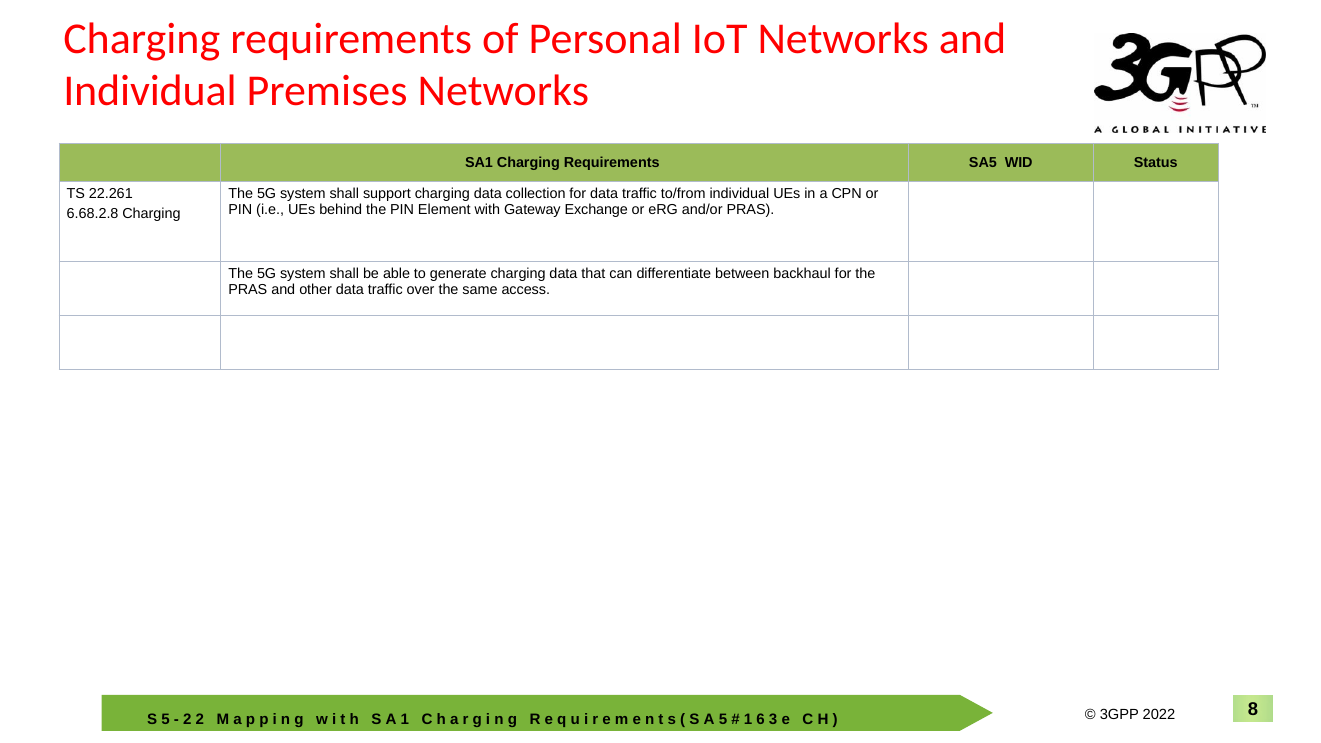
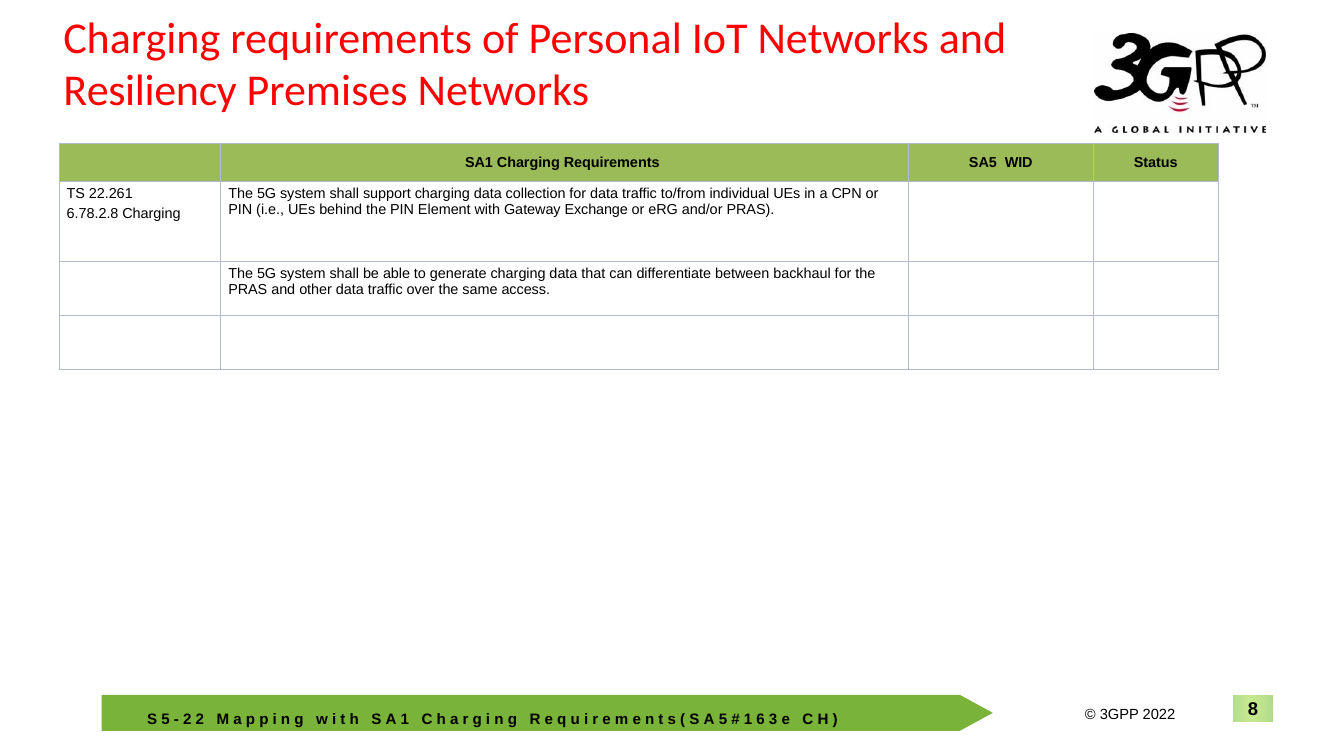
Individual at (150, 91): Individual -> Resiliency
6.68.2.8: 6.68.2.8 -> 6.78.2.8
